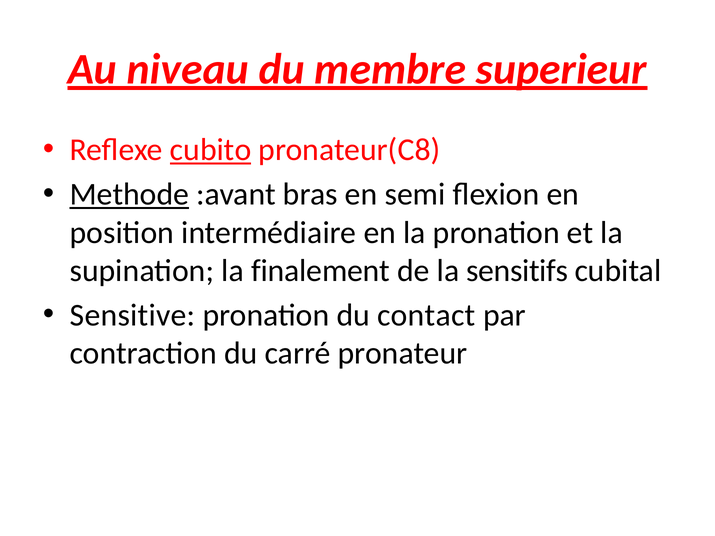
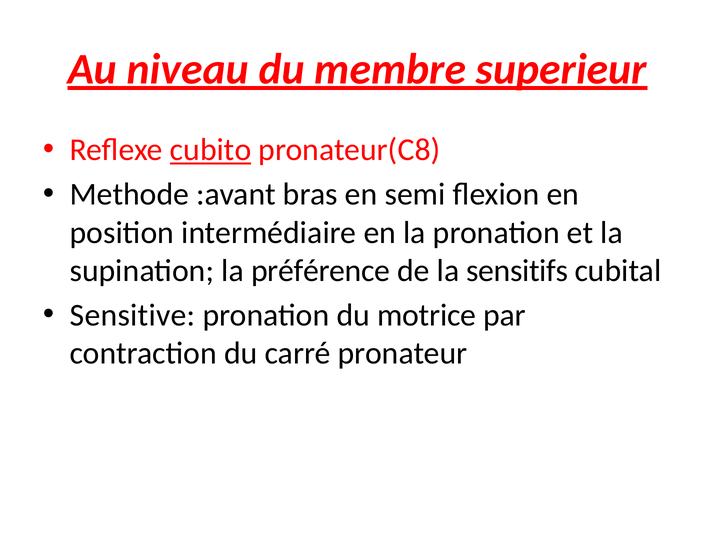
Methode underline: present -> none
finalement: finalement -> préférence
contact: contact -> motrice
